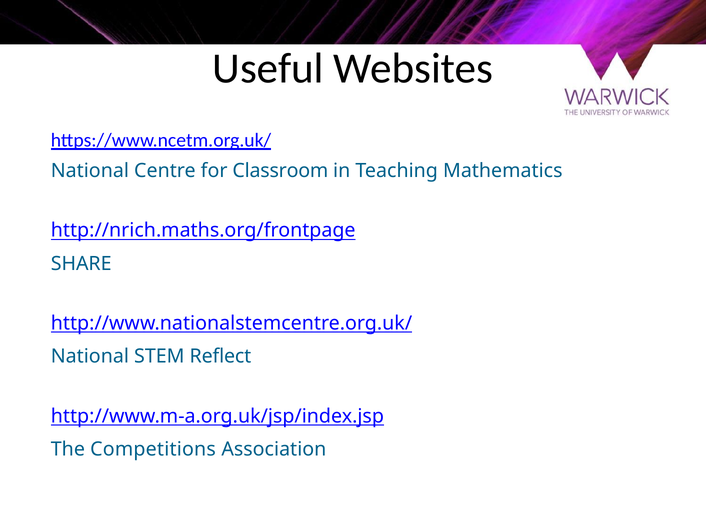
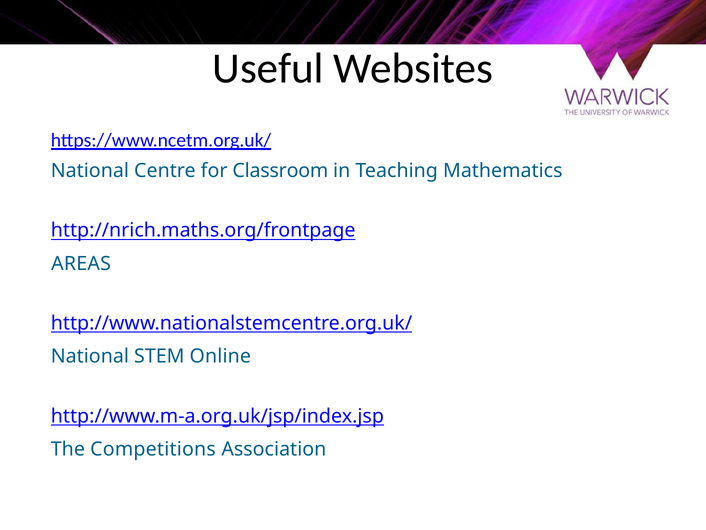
SHARE: SHARE -> AREAS
Reflect: Reflect -> Online
